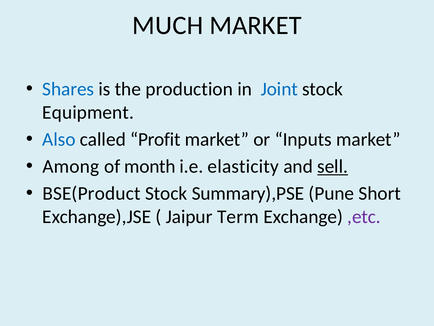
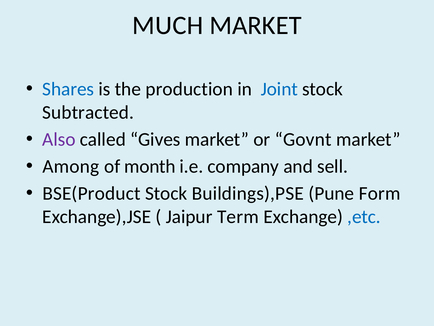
Equipment: Equipment -> Subtracted
Also colour: blue -> purple
Profit: Profit -> Gives
Inputs: Inputs -> Govnt
elasticity: elasticity -> company
sell underline: present -> none
Summary),PSE: Summary),PSE -> Buildings),PSE
Short: Short -> Form
,etc colour: purple -> blue
